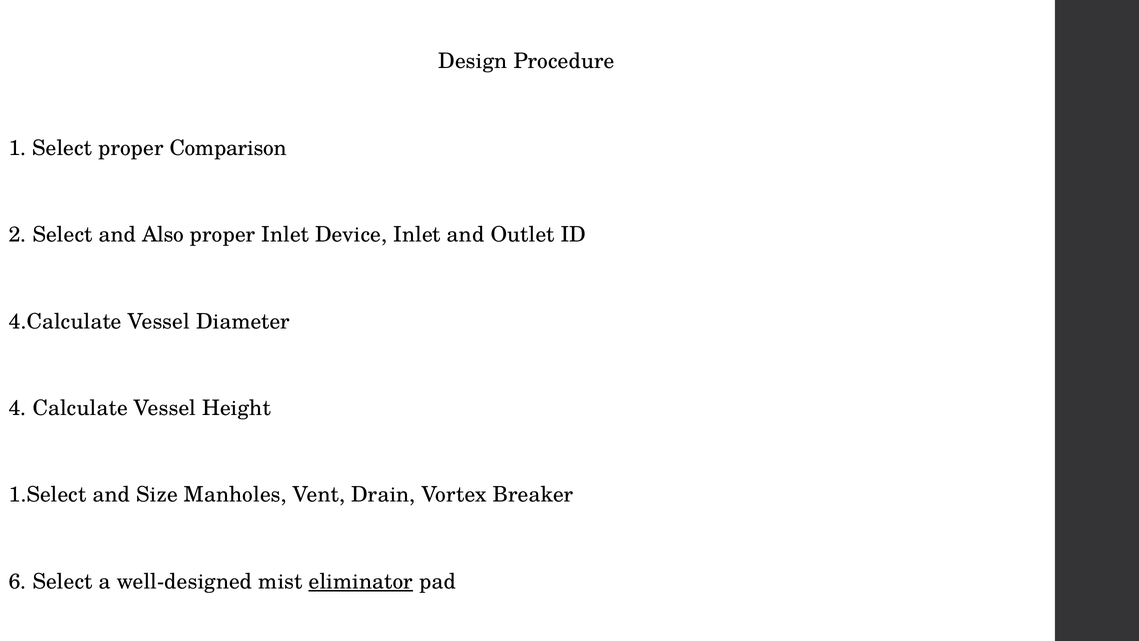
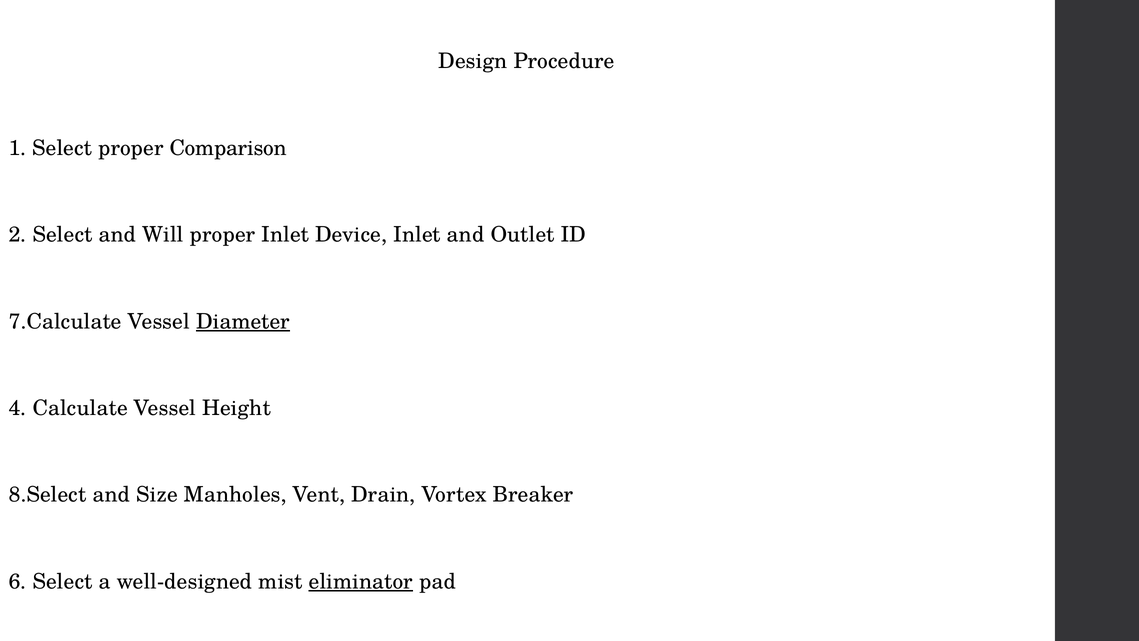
Also: Also -> Will
4.Calculate: 4.Calculate -> 7.Calculate
Diameter underline: none -> present
1.Select: 1.Select -> 8.Select
